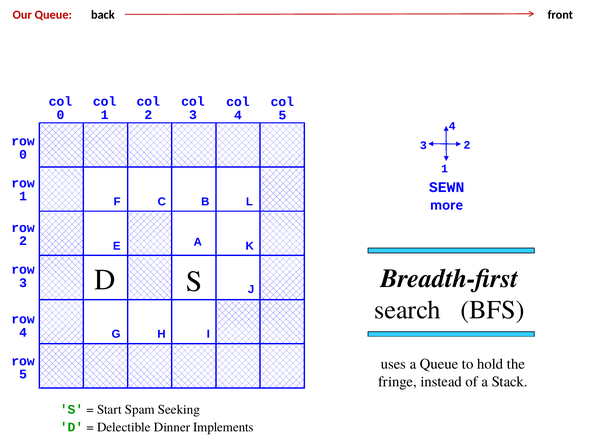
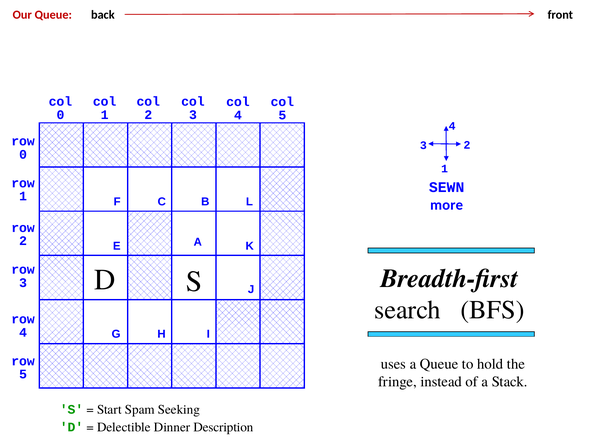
Implements: Implements -> Description
